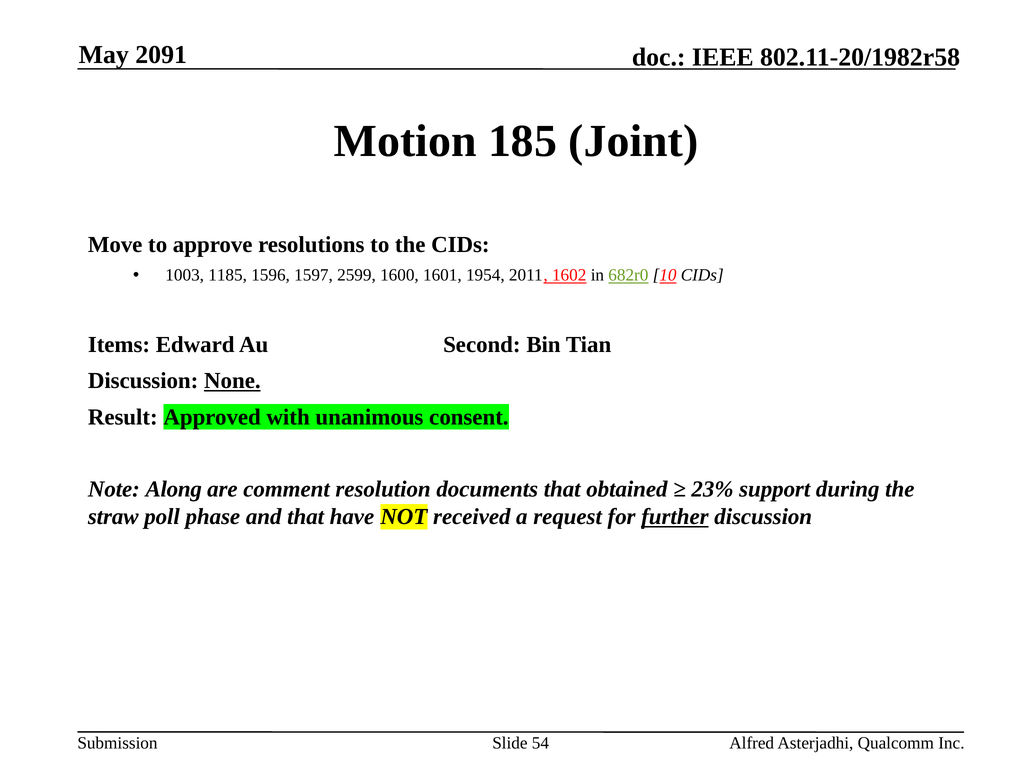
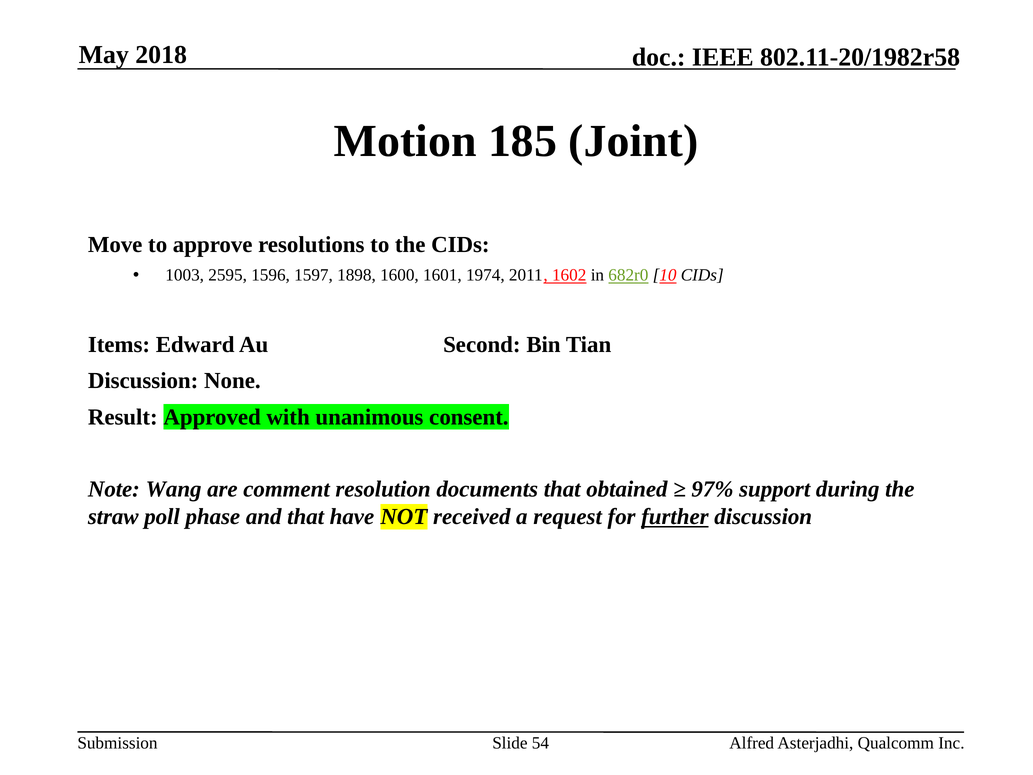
2091: 2091 -> 2018
1185: 1185 -> 2595
2599: 2599 -> 1898
1954: 1954 -> 1974
None underline: present -> none
Along: Along -> Wang
23%: 23% -> 97%
